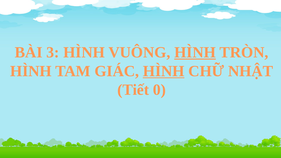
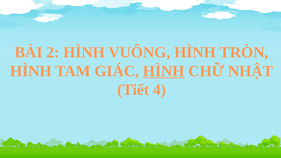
3: 3 -> 2
HÌNH at (195, 52) underline: present -> none
0: 0 -> 4
